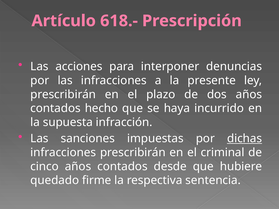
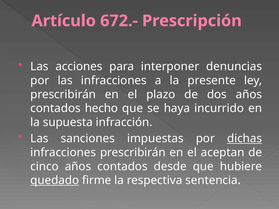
618.-: 618.- -> 672.-
criminal: criminal -> aceptan
quedado underline: none -> present
